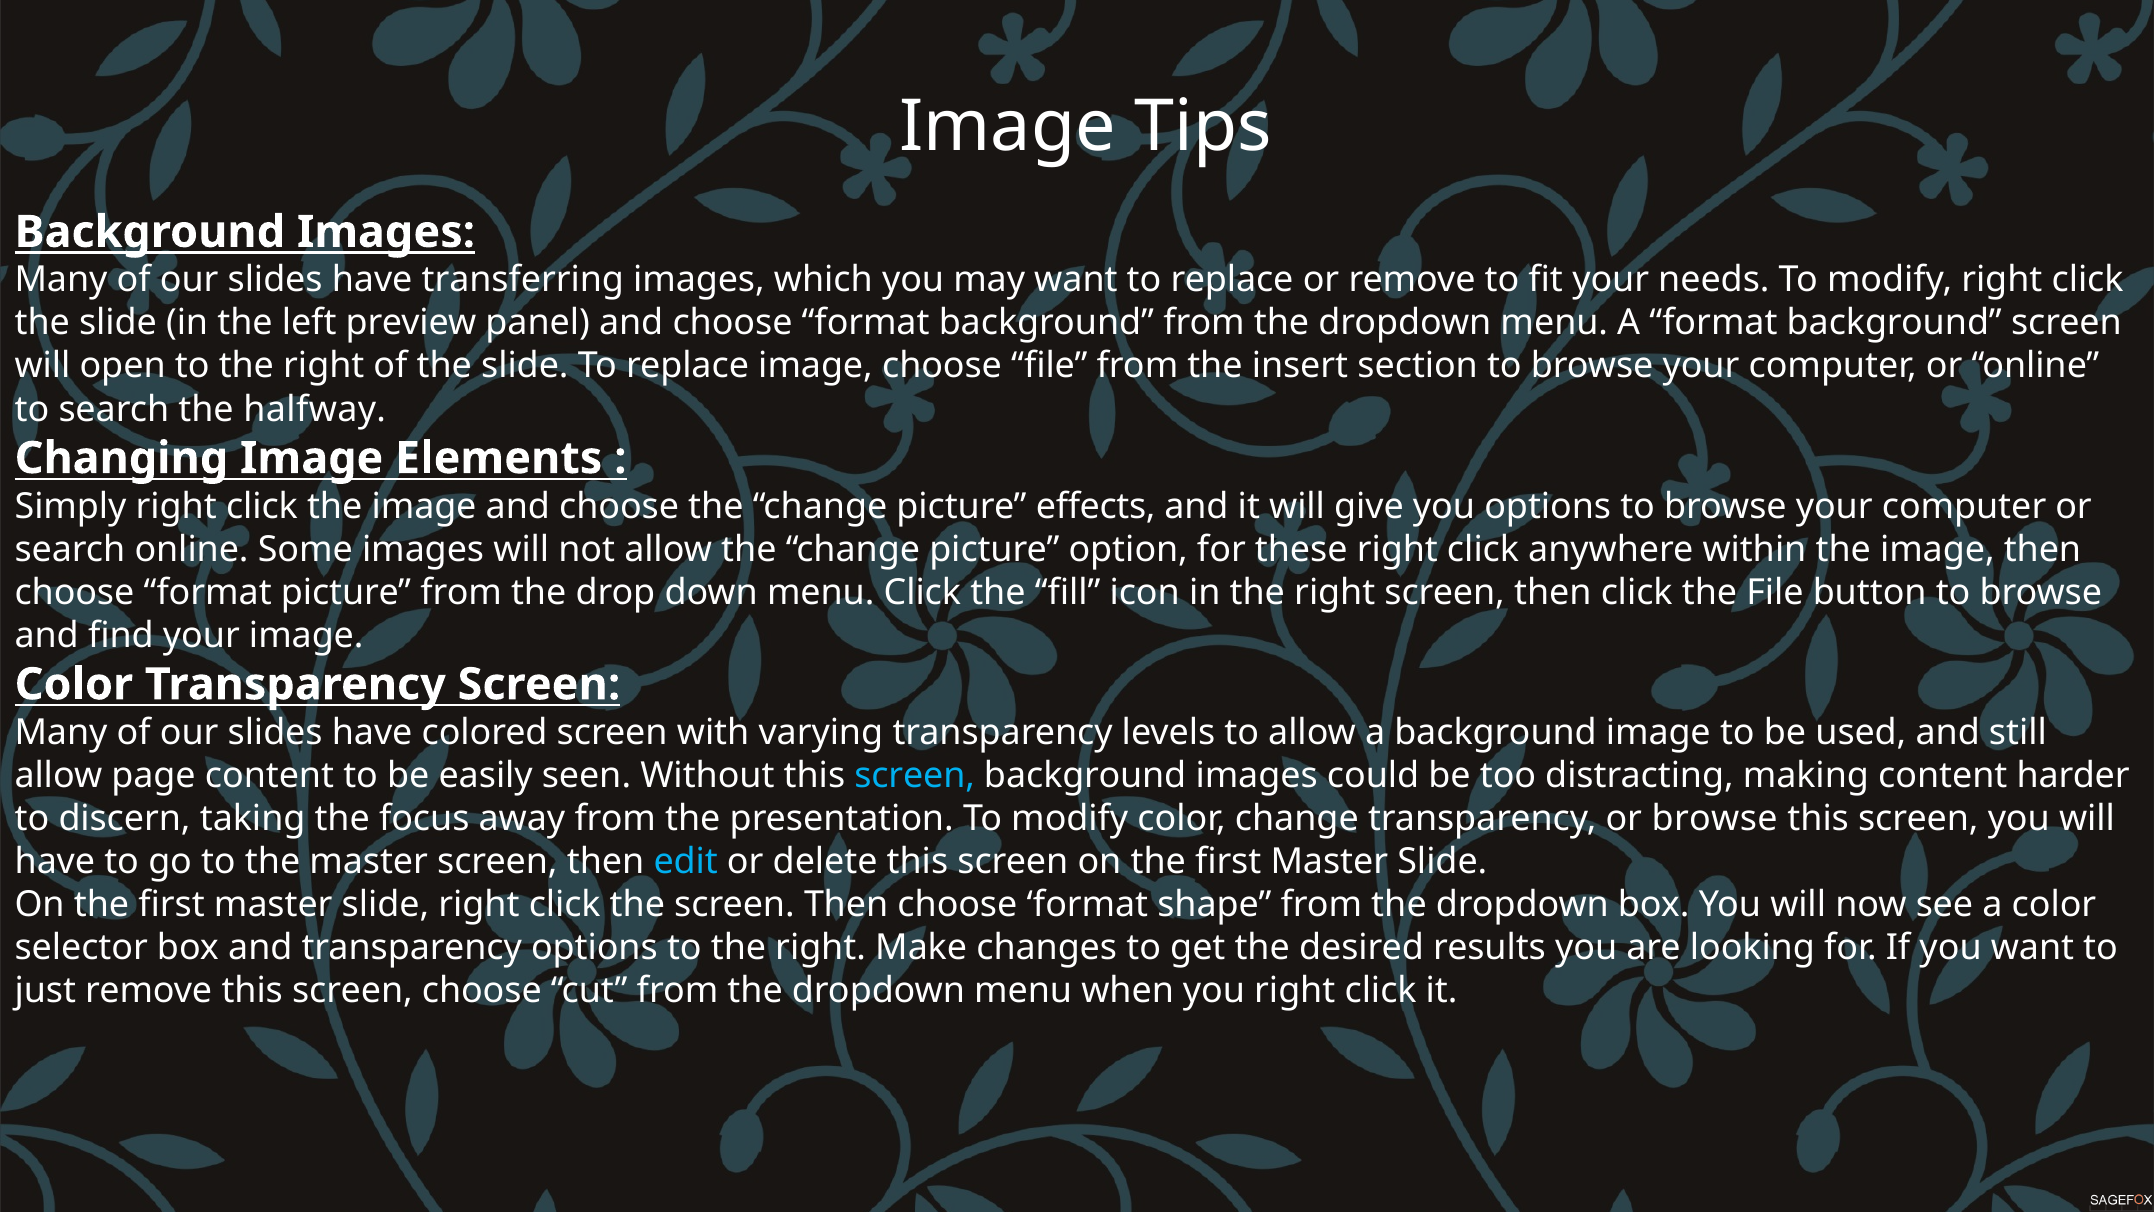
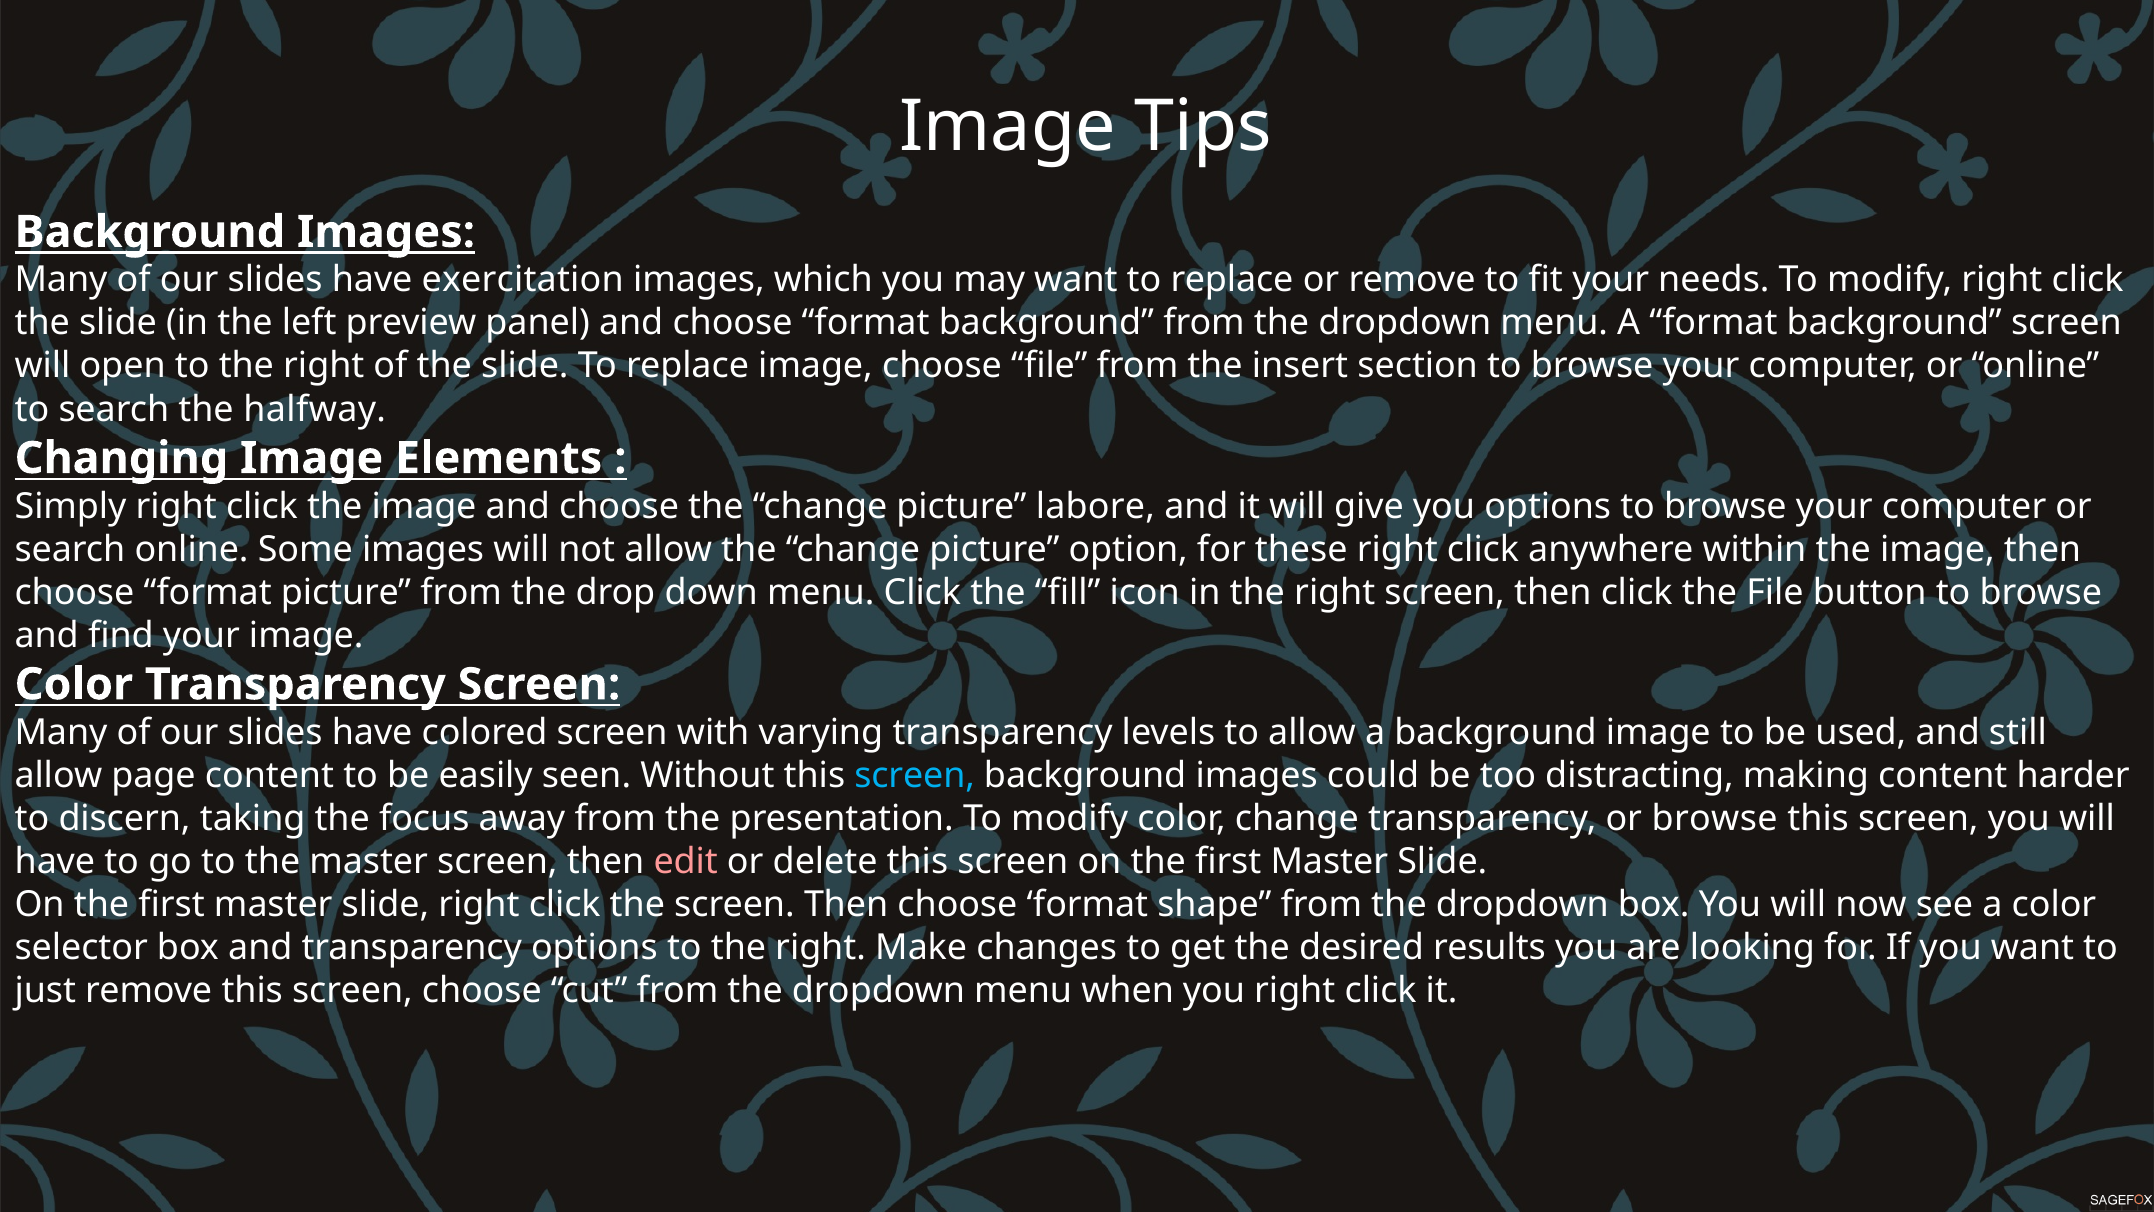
transferring: transferring -> exercitation
effects: effects -> labore
edit colour: light blue -> pink
